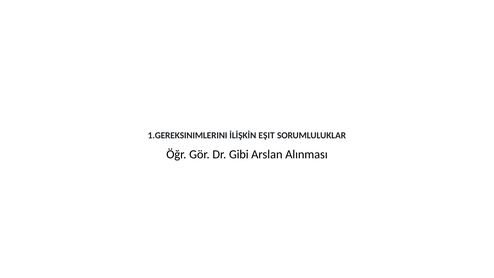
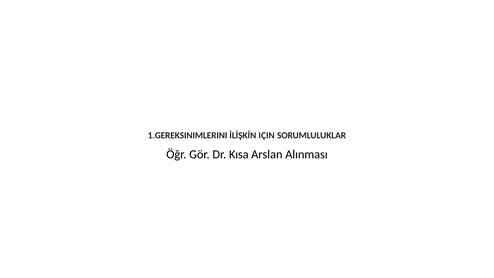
EŞIT: EŞIT -> IÇIN
Gibi: Gibi -> Kısa
